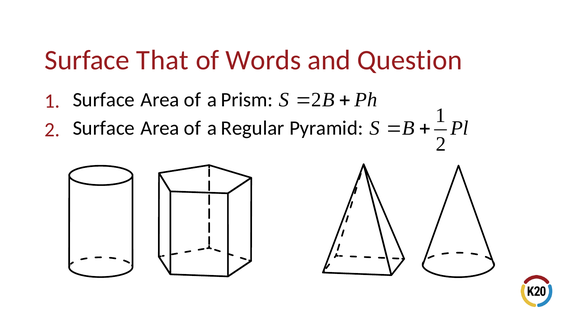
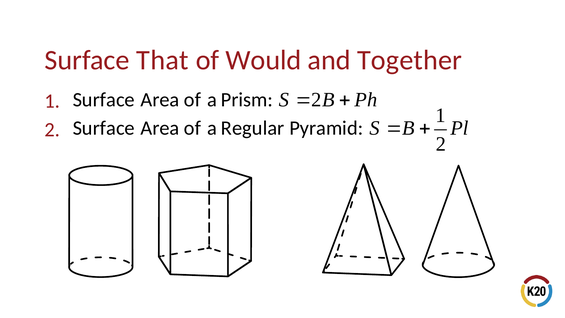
Words: Words -> Would
Question: Question -> Together
